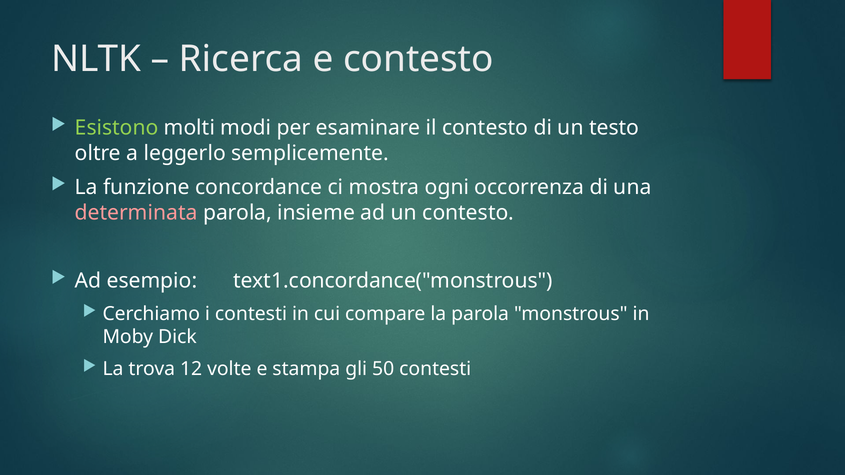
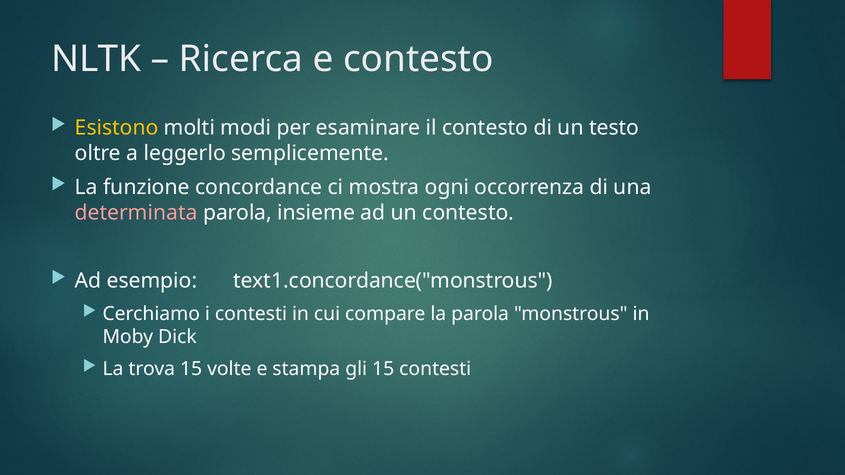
Esistono colour: light green -> yellow
trova 12: 12 -> 15
gli 50: 50 -> 15
